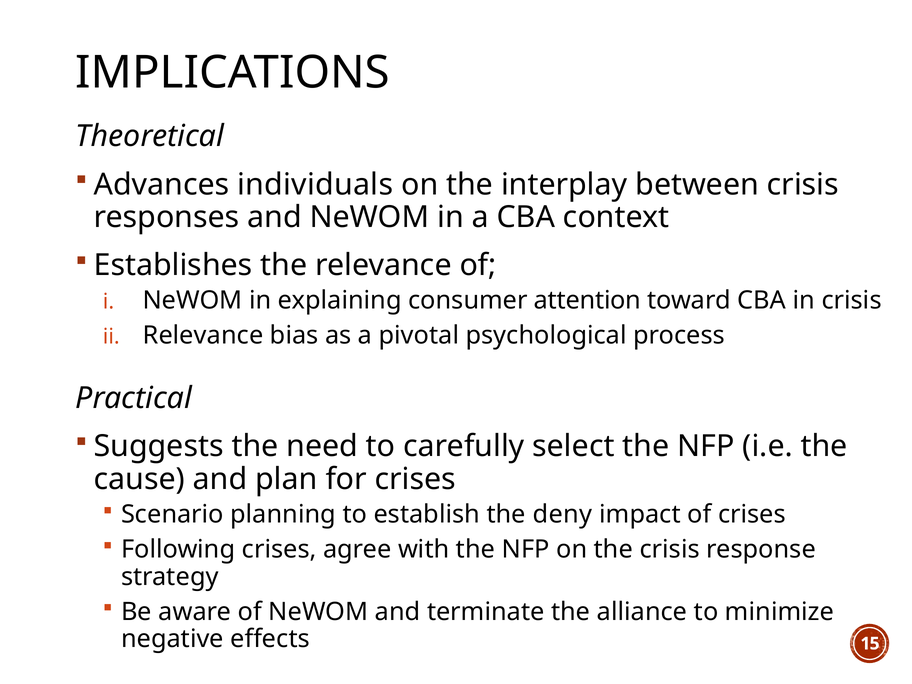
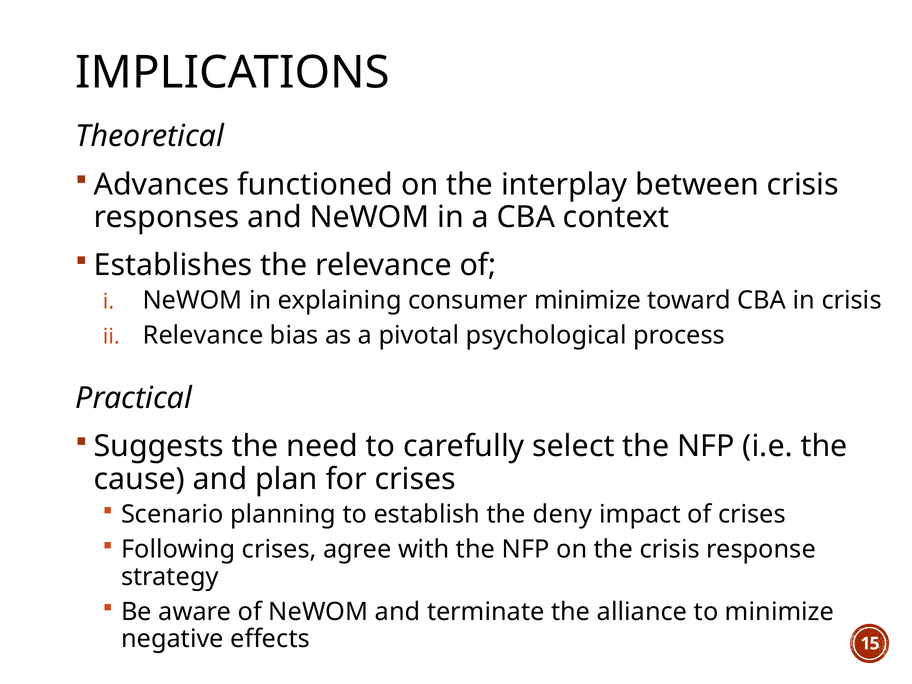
individuals: individuals -> functioned
consumer attention: attention -> minimize
